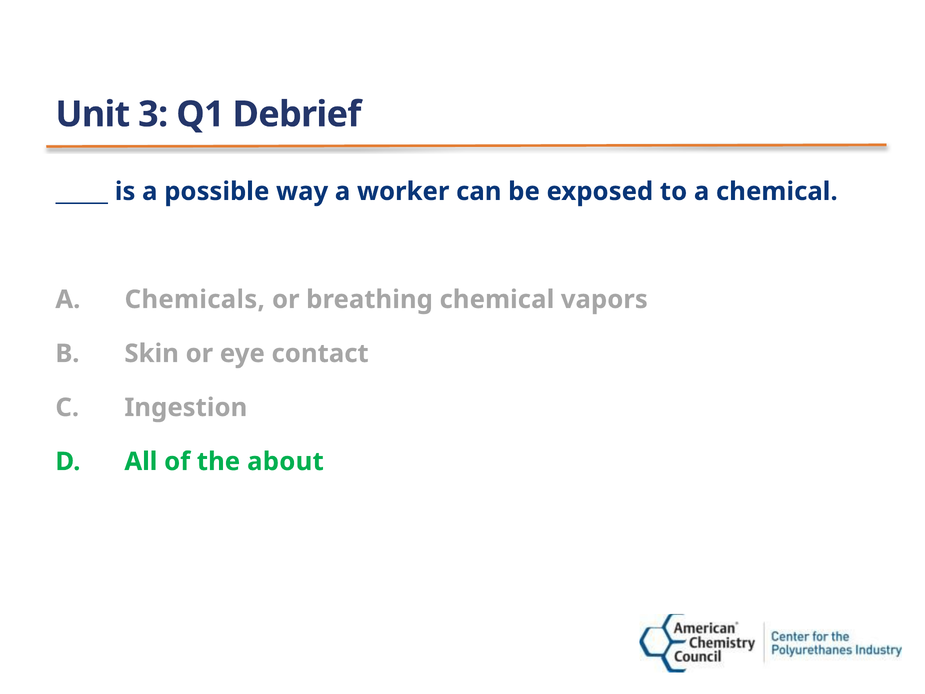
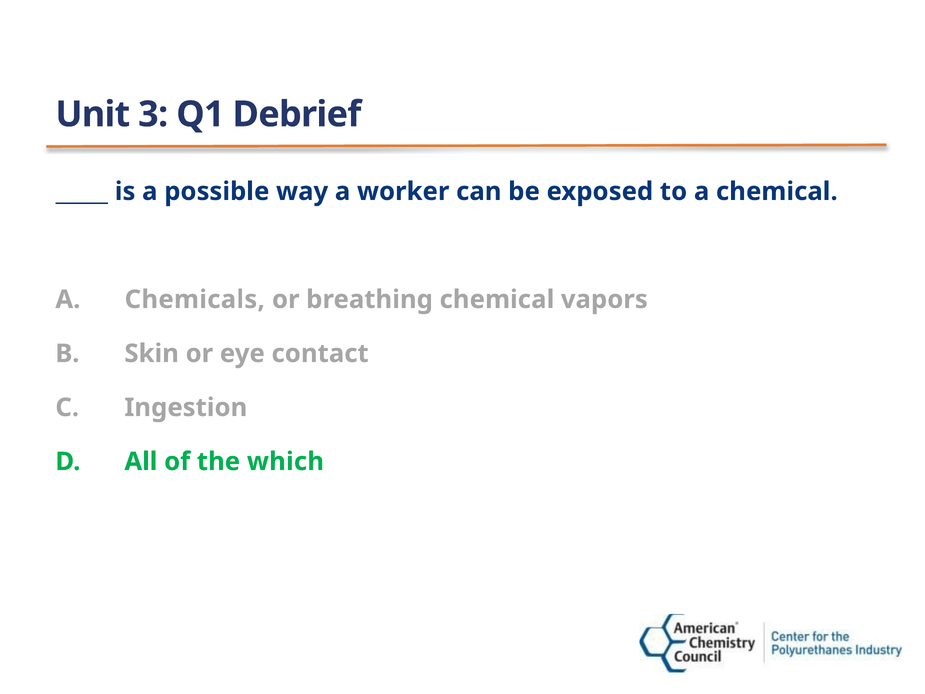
about: about -> which
